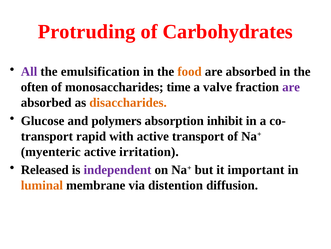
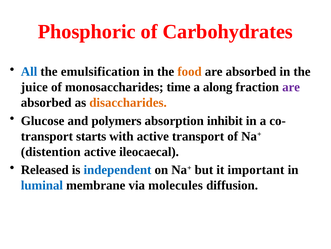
Protruding: Protruding -> Phosphoric
All colour: purple -> blue
often: often -> juice
valve: valve -> along
rapid: rapid -> starts
myenteric: myenteric -> distention
irritation: irritation -> ileocaecal
independent colour: purple -> blue
luminal colour: orange -> blue
distention: distention -> molecules
